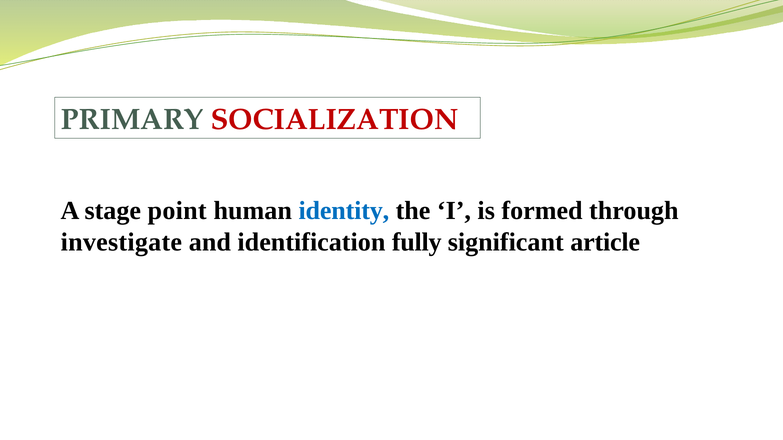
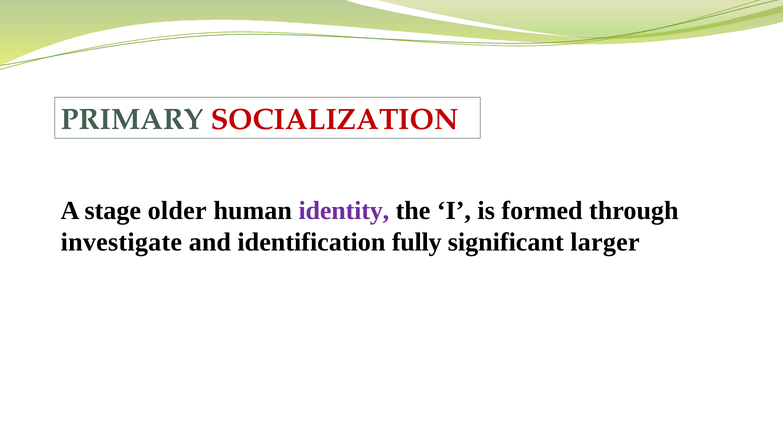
point: point -> older
identity colour: blue -> purple
article: article -> larger
